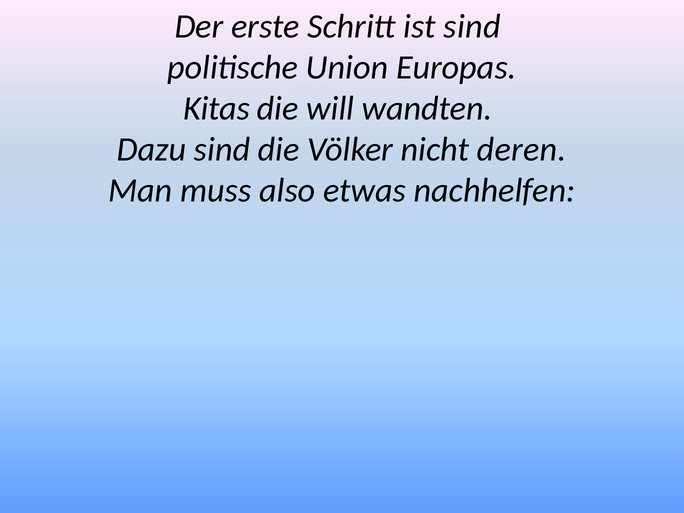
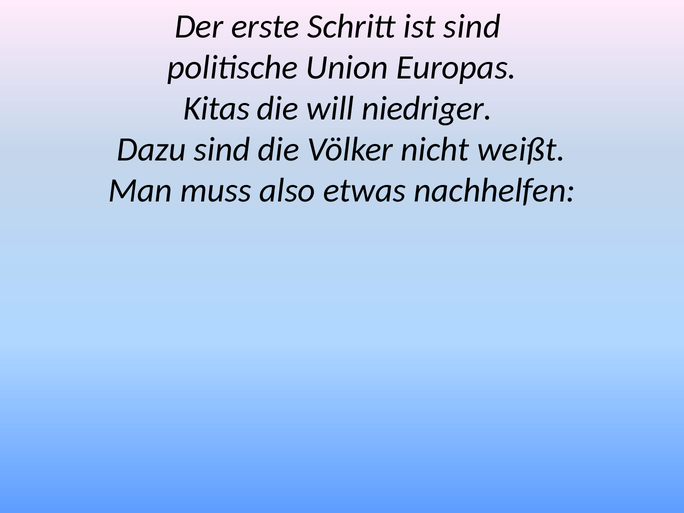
wandten: wandten -> niedriger
deren: deren -> weißt
